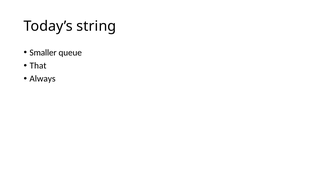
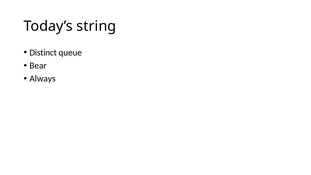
Smaller: Smaller -> Distinct
That: That -> Bear
